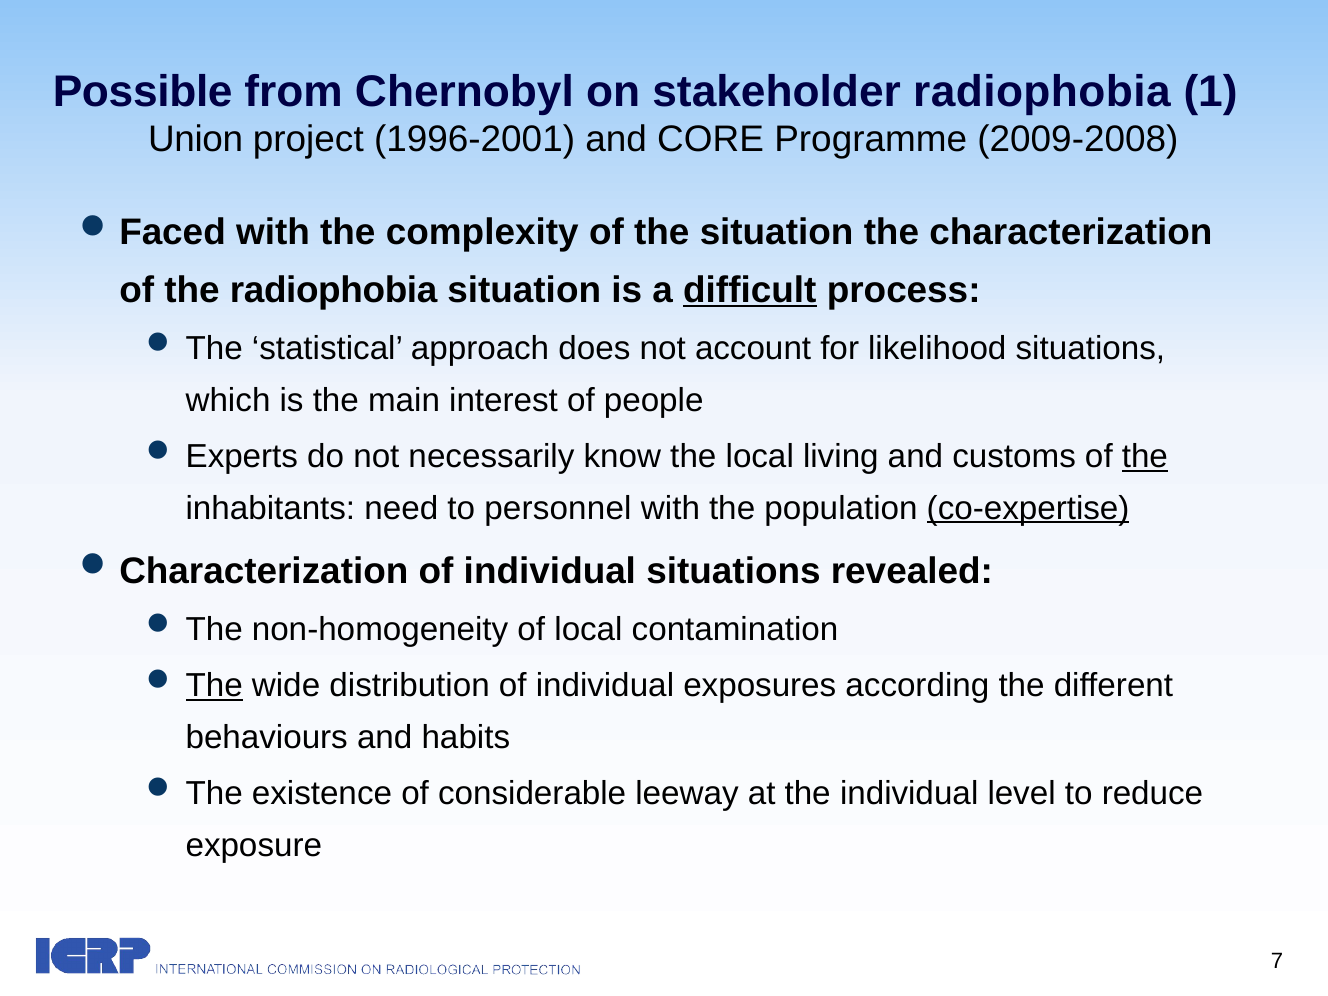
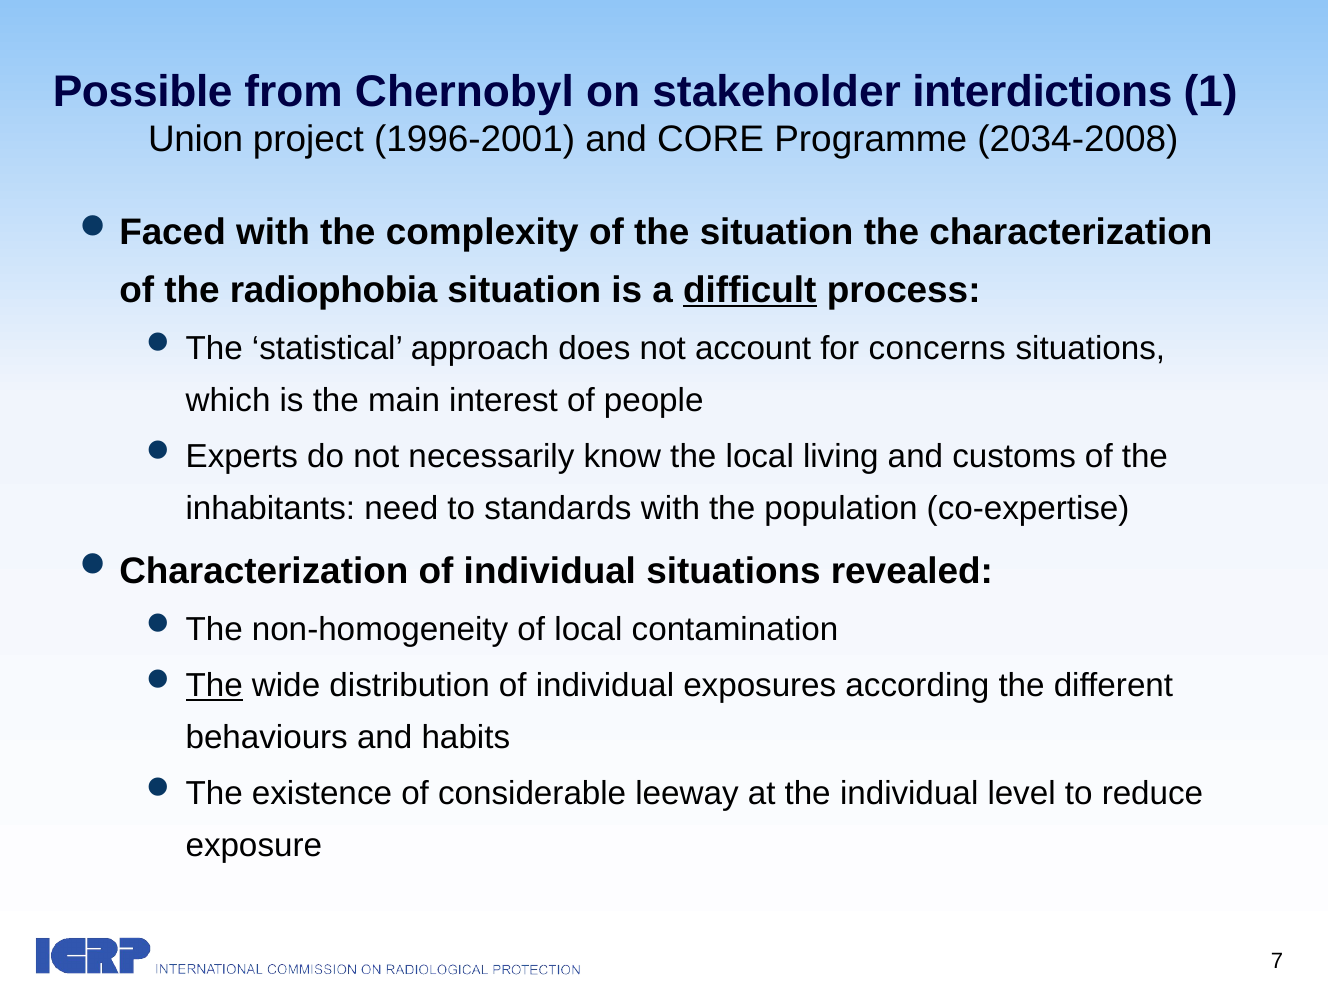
stakeholder radiophobia: radiophobia -> interdictions
2009-2008: 2009-2008 -> 2034-2008
likelihood: likelihood -> concerns
the at (1145, 456) underline: present -> none
personnel: personnel -> standards
co-expertise underline: present -> none
